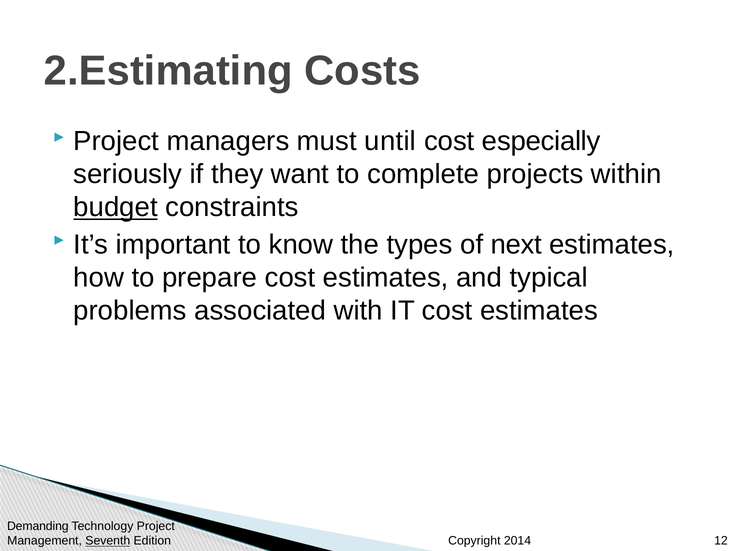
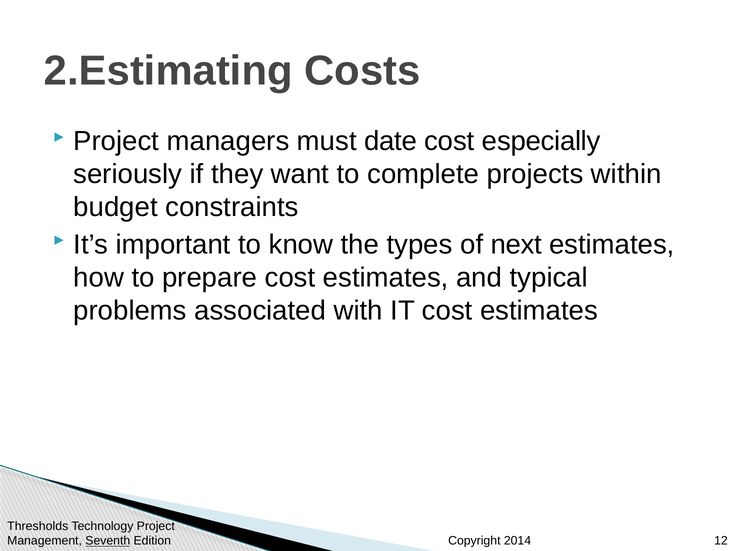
until: until -> date
budget underline: present -> none
Demanding: Demanding -> Thresholds
